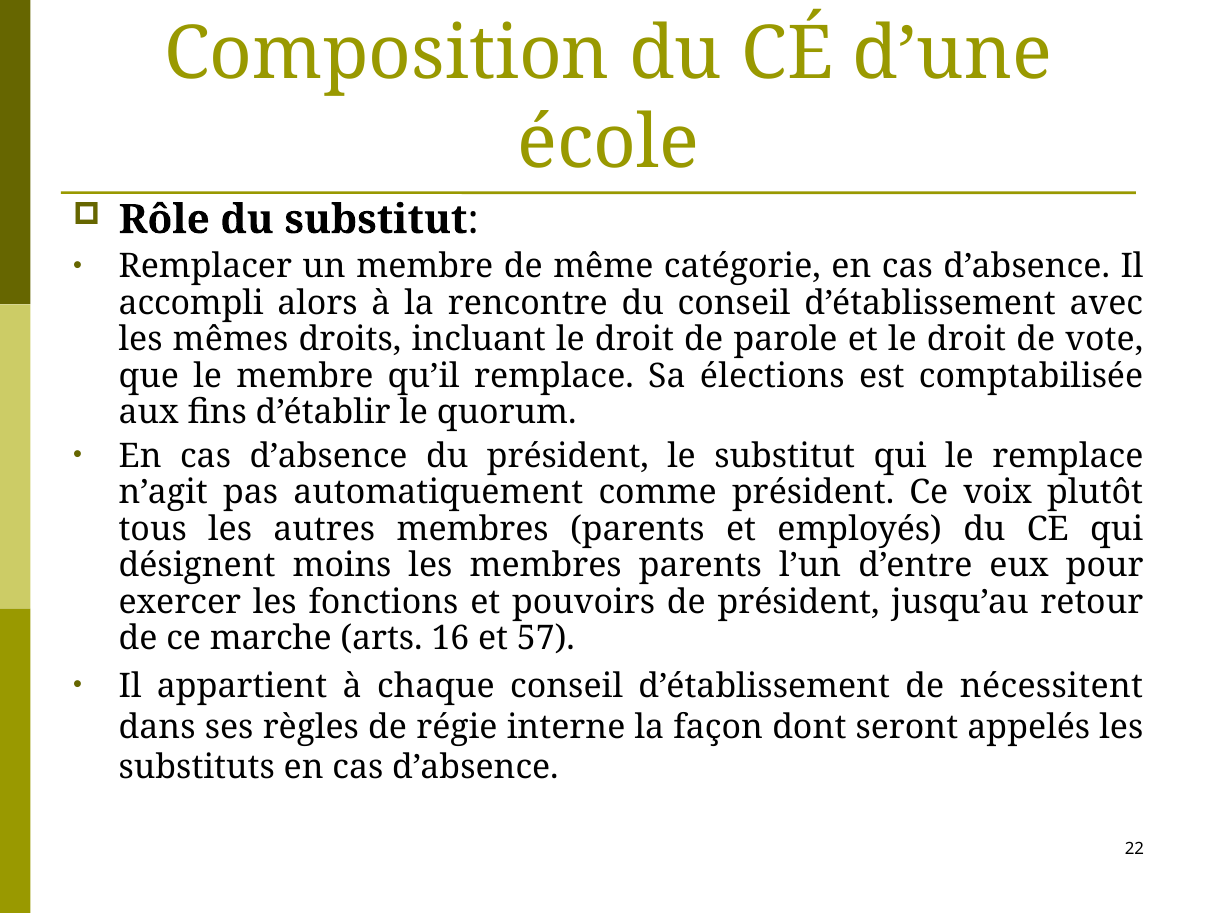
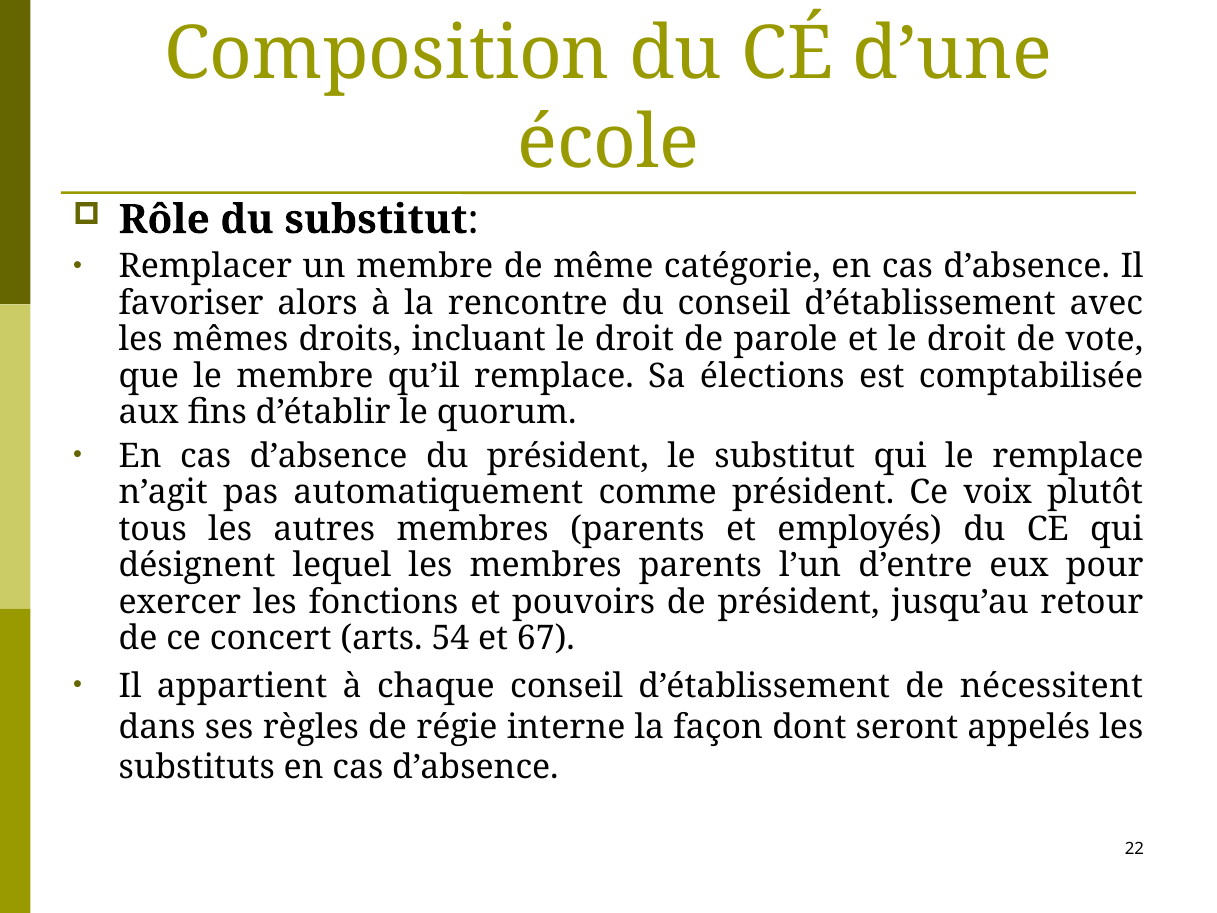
accompli: accompli -> favoriser
moins: moins -> lequel
marche: marche -> concert
16: 16 -> 54
57: 57 -> 67
